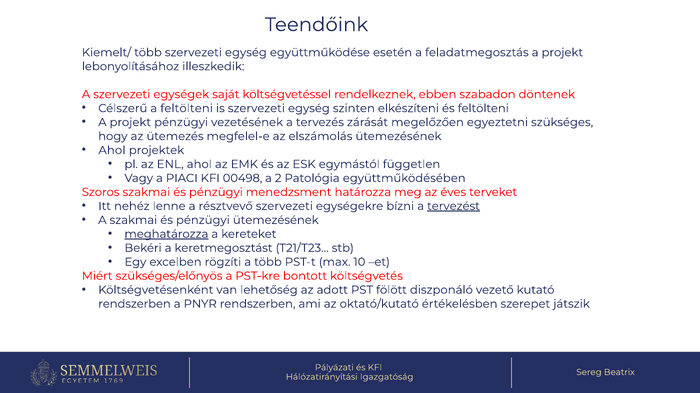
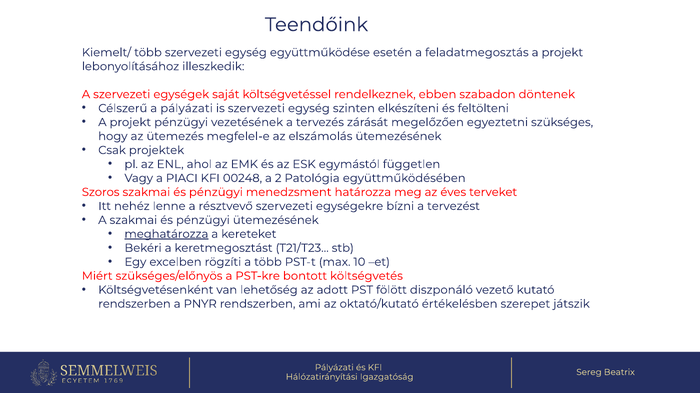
a feltölteni: feltölteni -> pályázati
Ahol at (112, 150): Ahol -> Csak
00498: 00498 -> 00248
tervezést underline: present -> none
